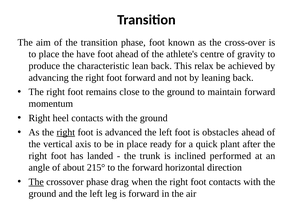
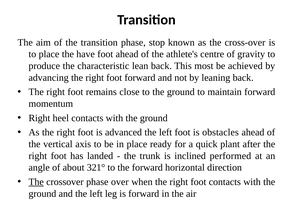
phase foot: foot -> stop
relax: relax -> most
right at (66, 132) underline: present -> none
215°: 215° -> 321°
drag: drag -> over
